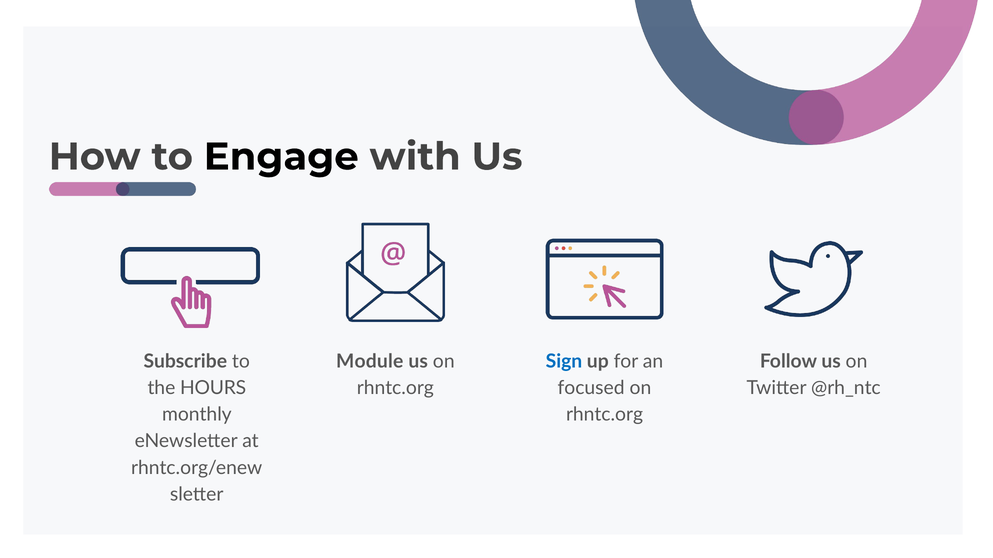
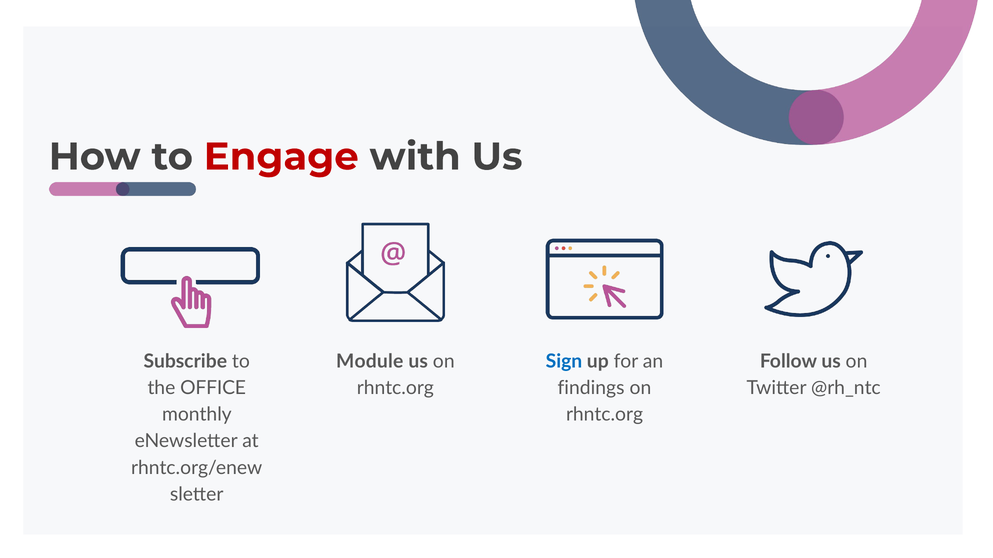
Engage colour: black -> red
HOURS: HOURS -> OFFICE
focused: focused -> findings
